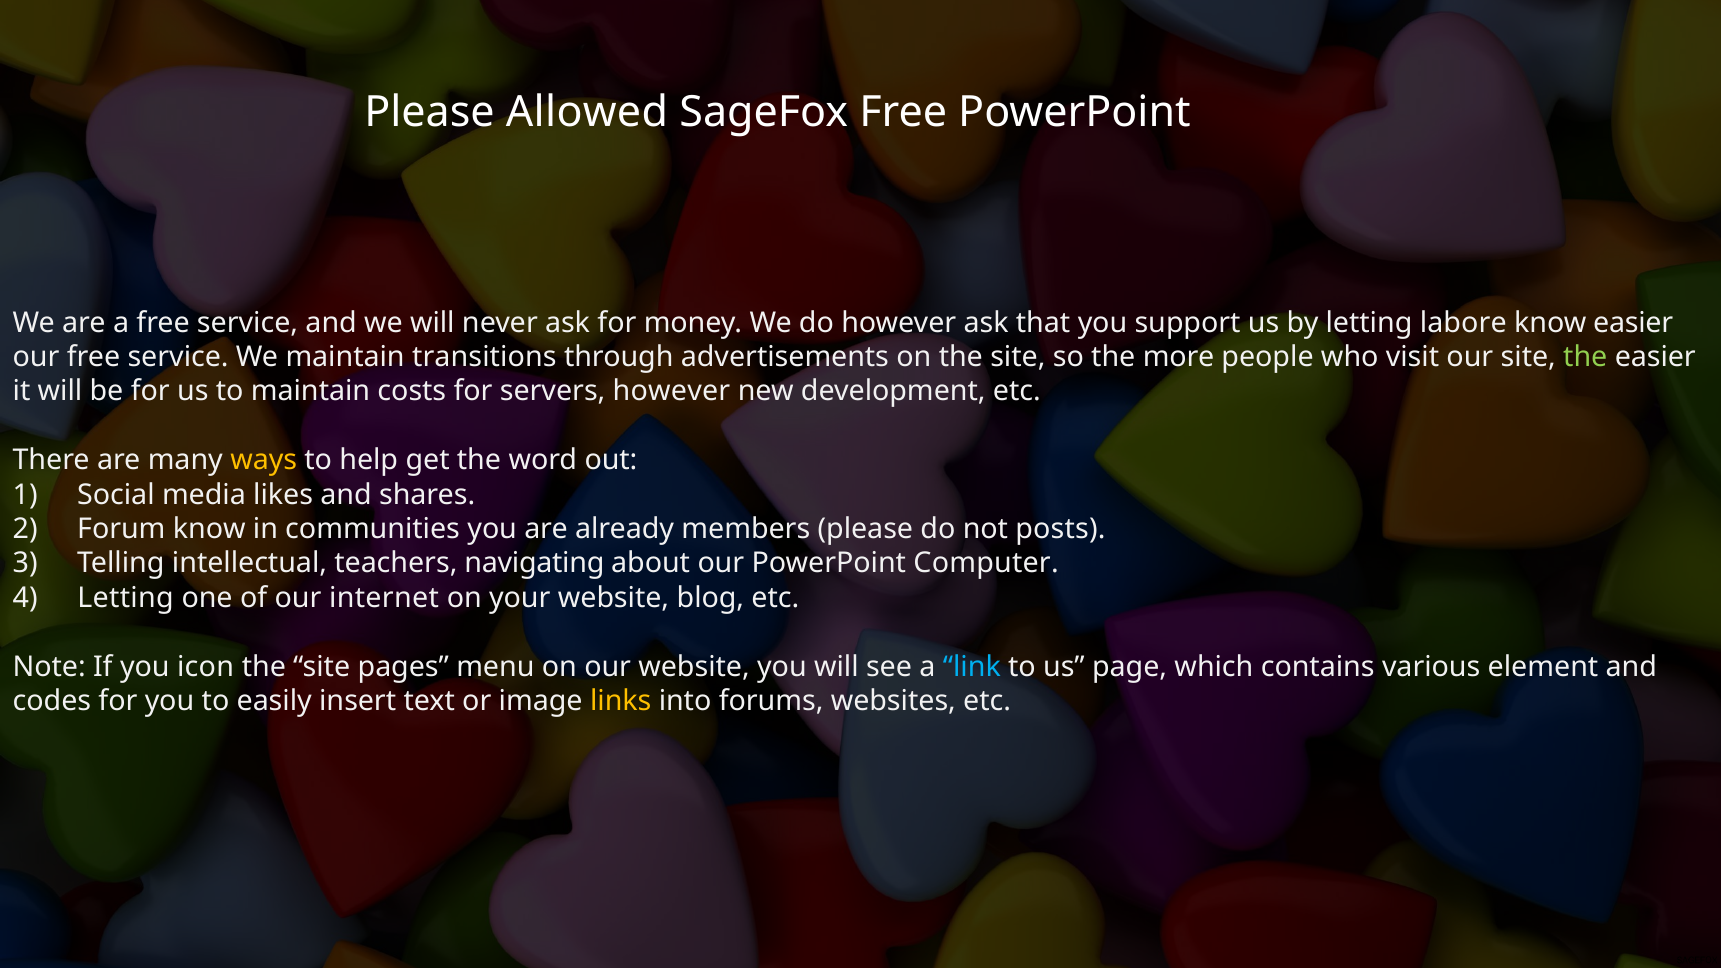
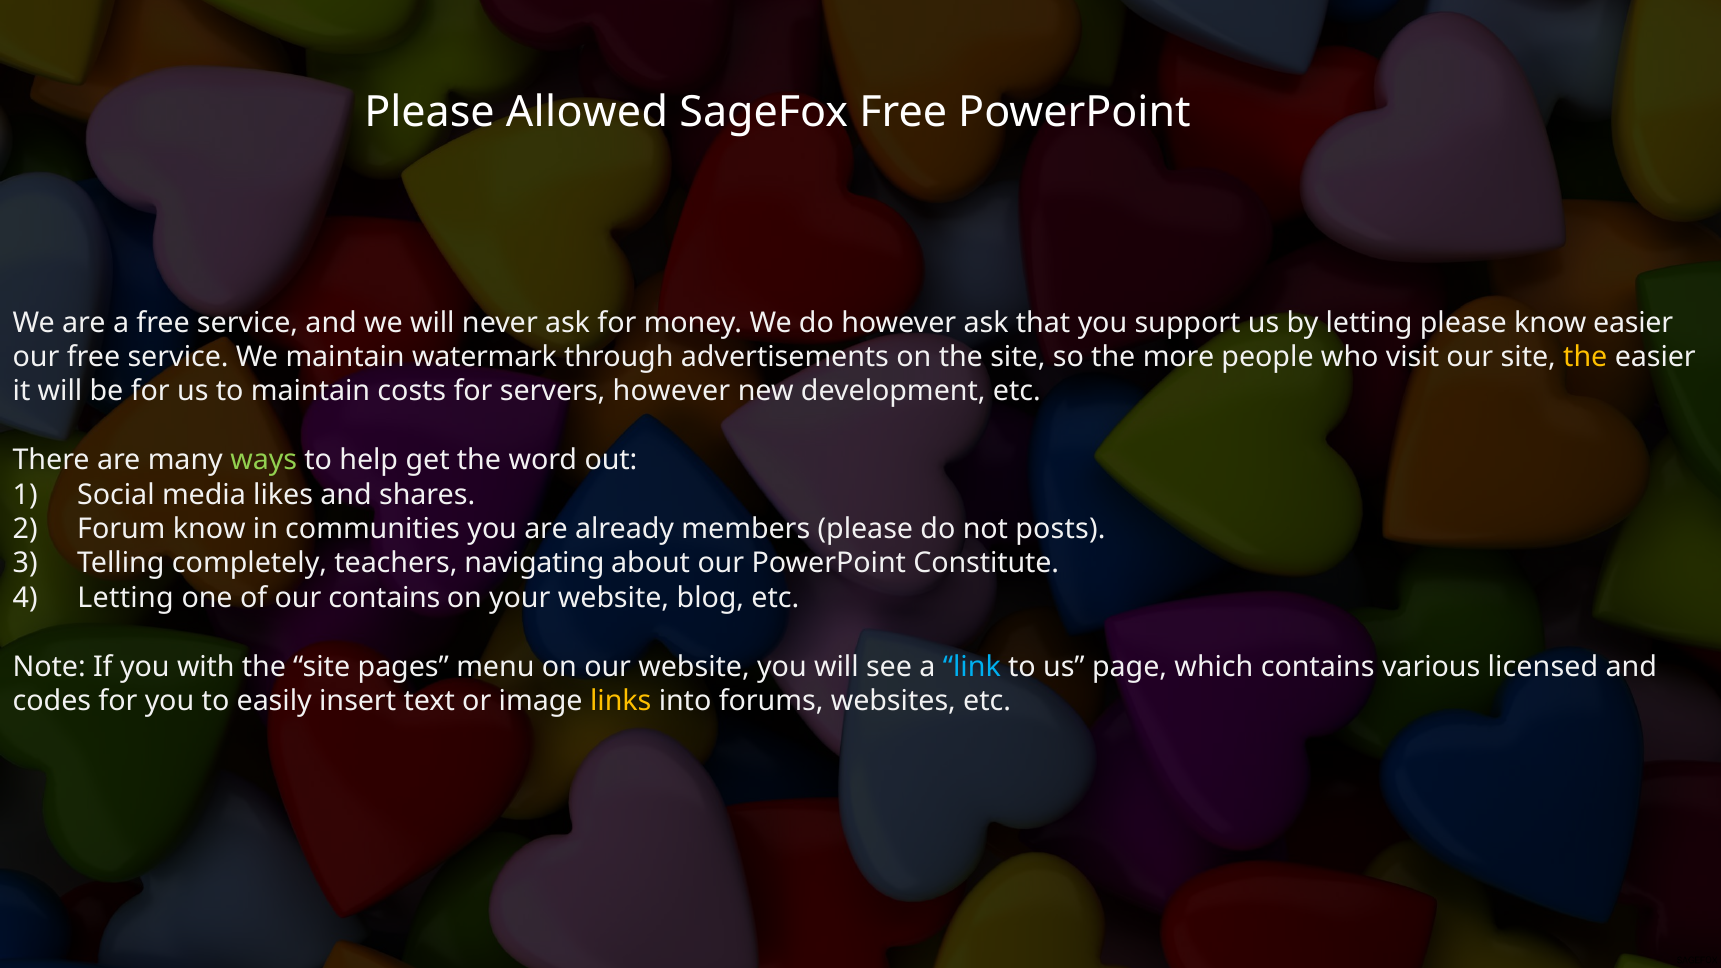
letting labore: labore -> please
transitions: transitions -> watermark
the at (1585, 357) colour: light green -> yellow
ways colour: yellow -> light green
intellectual: intellectual -> completely
Computer: Computer -> Constitute
our internet: internet -> contains
icon: icon -> with
element: element -> licensed
